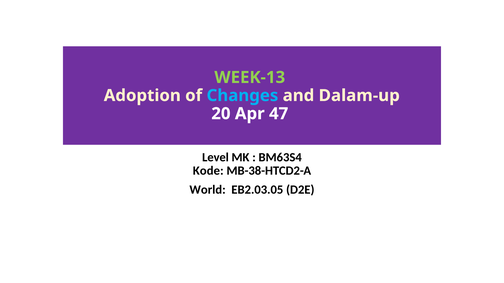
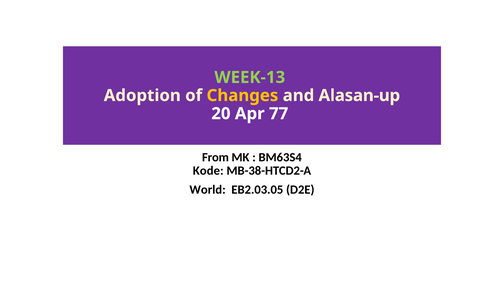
Changes colour: light blue -> yellow
Dalam-up: Dalam-up -> Alasan-up
47: 47 -> 77
Level: Level -> From
